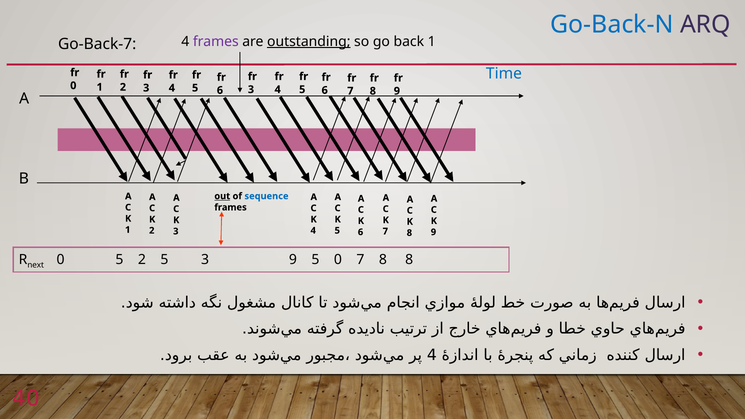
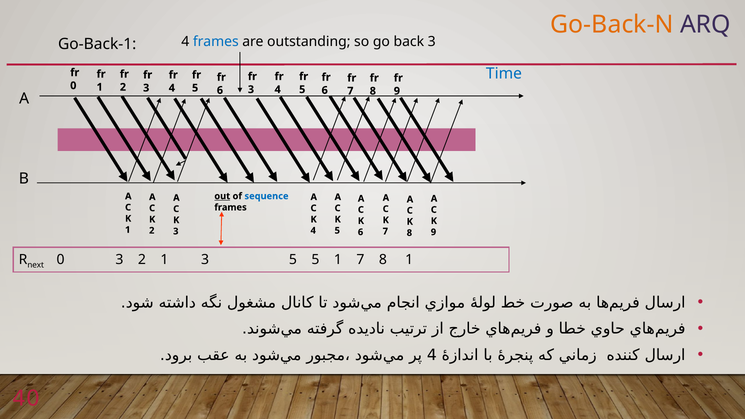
Go-Back-N colour: blue -> orange
Go-Back-7: Go-Back-7 -> Go-Back-1
frames at (216, 41) colour: purple -> blue
outstanding underline: present -> none
back 1: 1 -> 3
0 5: 5 -> 3
2 5: 5 -> 1
3 9: 9 -> 5
5 0: 0 -> 1
8 8: 8 -> 1
